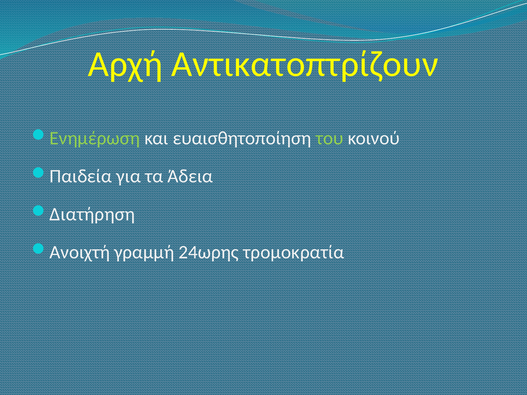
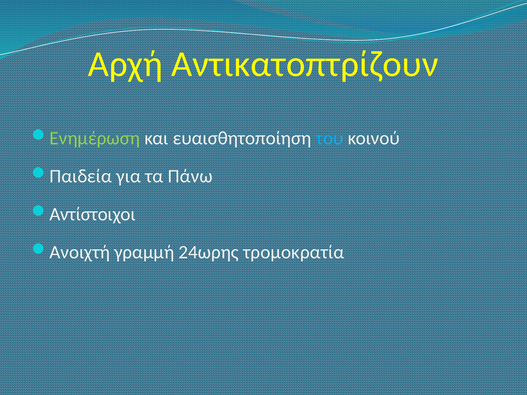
του colour: light green -> light blue
Άδεια: Άδεια -> Πάνω
Διατήρηση: Διατήρηση -> Αντίστoιχοι
